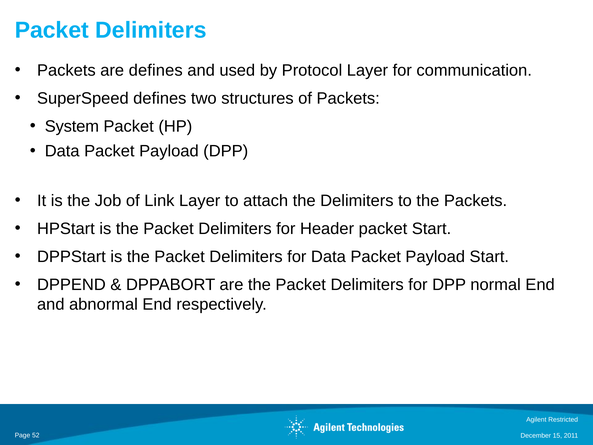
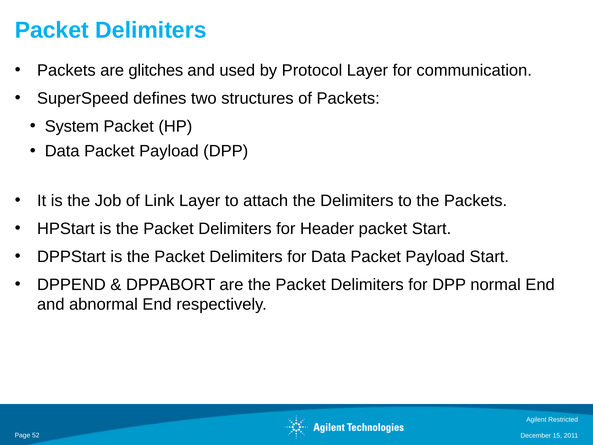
are defines: defines -> glitches
